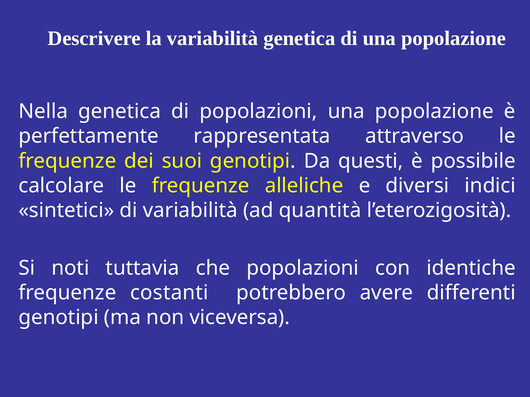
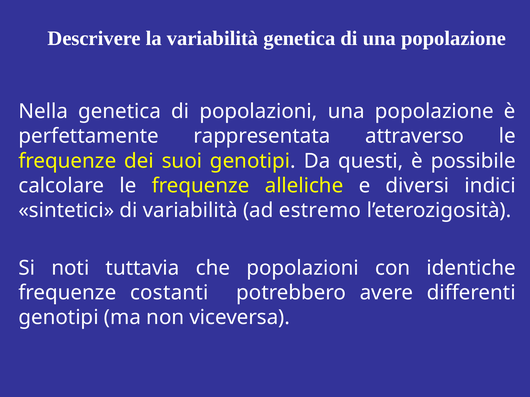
quantità: quantità -> estremo
